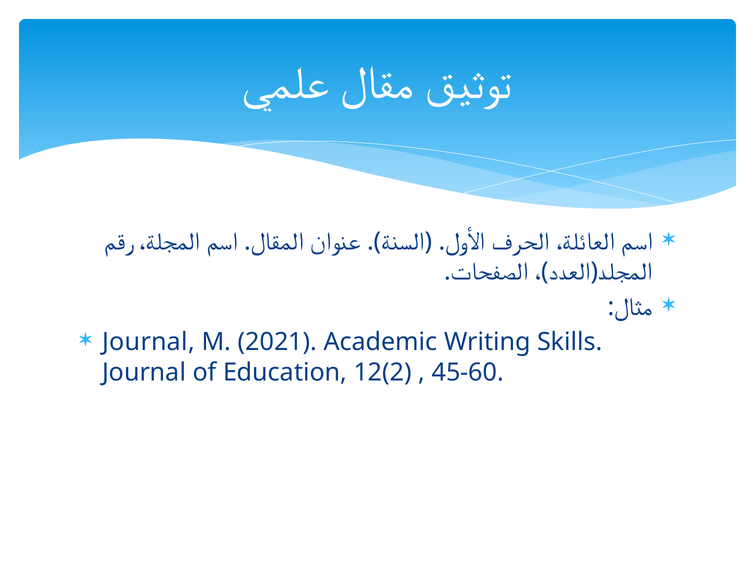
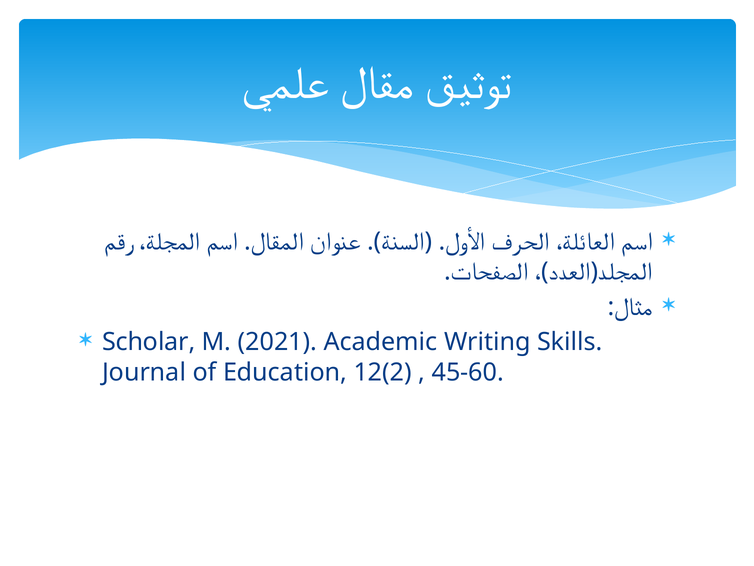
Journal at (148, 342): Journal -> Scholar
